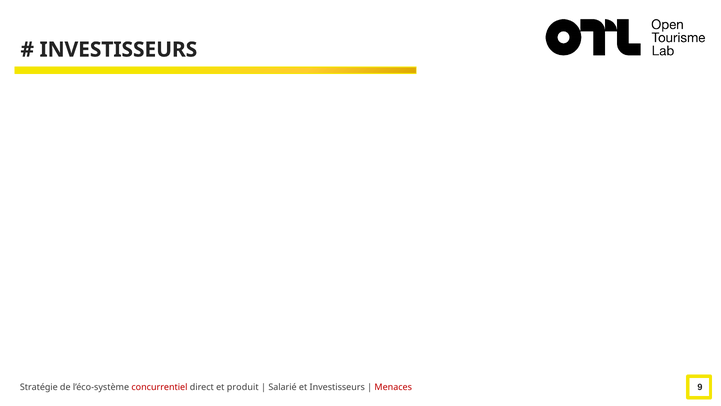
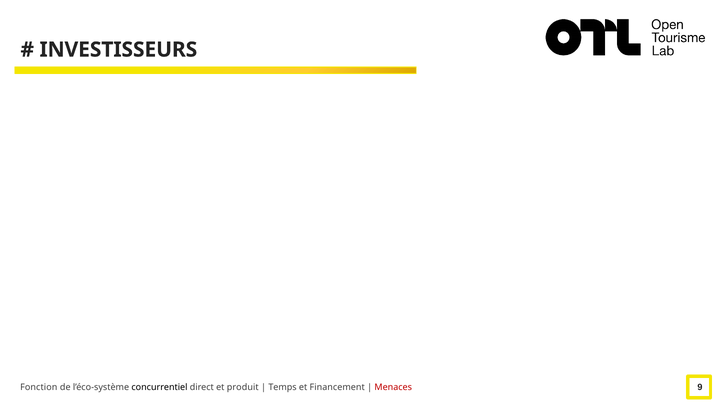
Stratégie: Stratégie -> Fonction
concurrentiel colour: red -> black
Salarié: Salarié -> Temps
et Investisseurs: Investisseurs -> Financement
